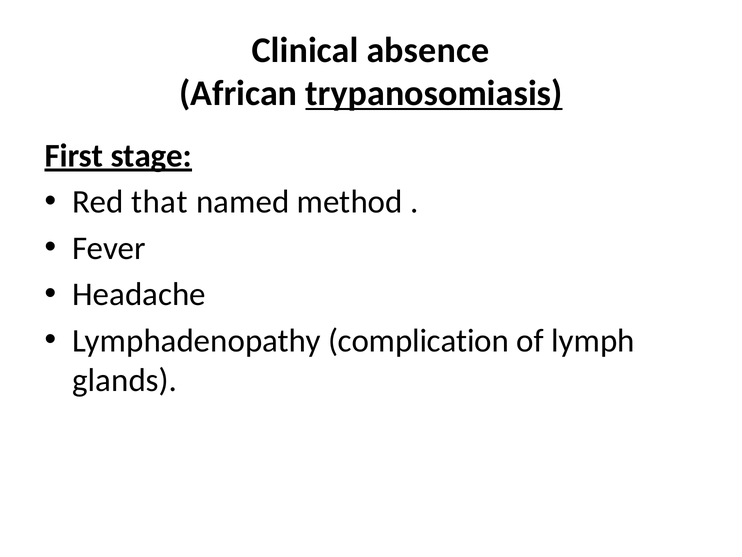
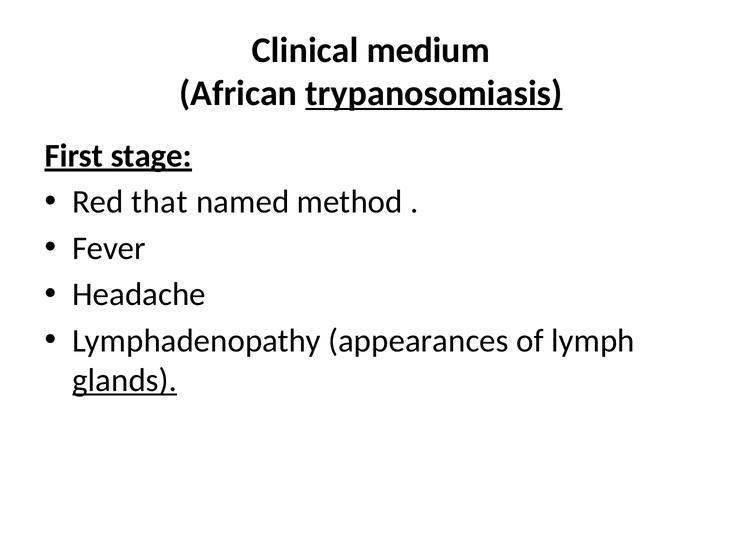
absence: absence -> medium
complication: complication -> appearances
glands underline: none -> present
